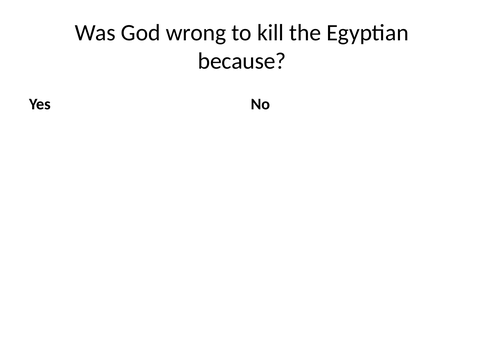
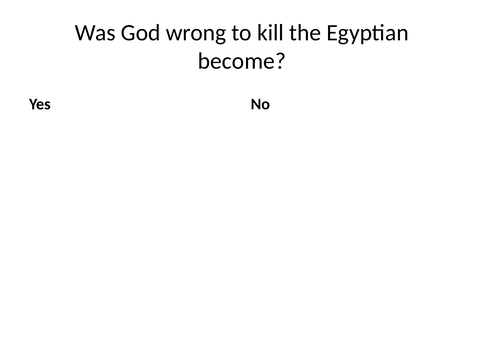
because: because -> become
